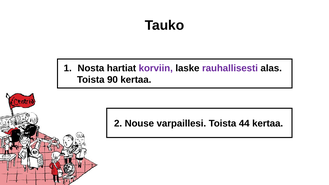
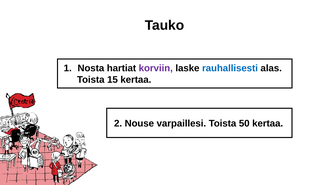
rauhallisesti colour: purple -> blue
90: 90 -> 15
44: 44 -> 50
